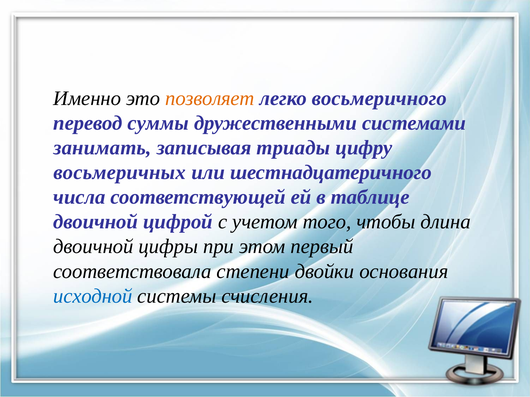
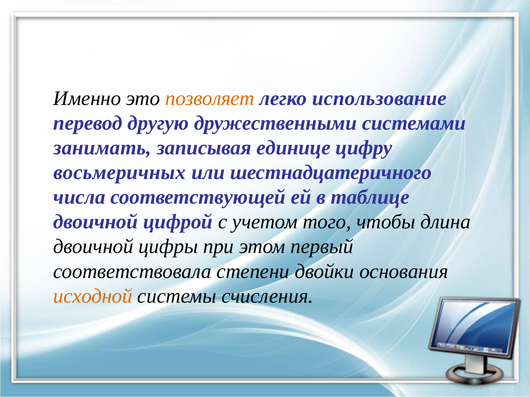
восьмеричного: восьмеричного -> использование
суммы: суммы -> другую
триады: триады -> единице
исходной colour: blue -> orange
